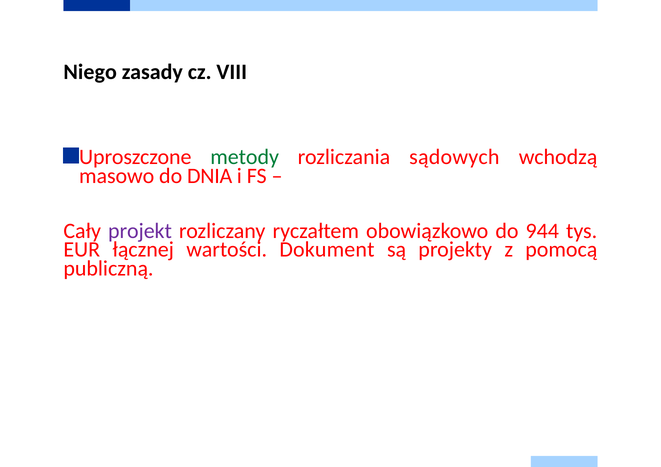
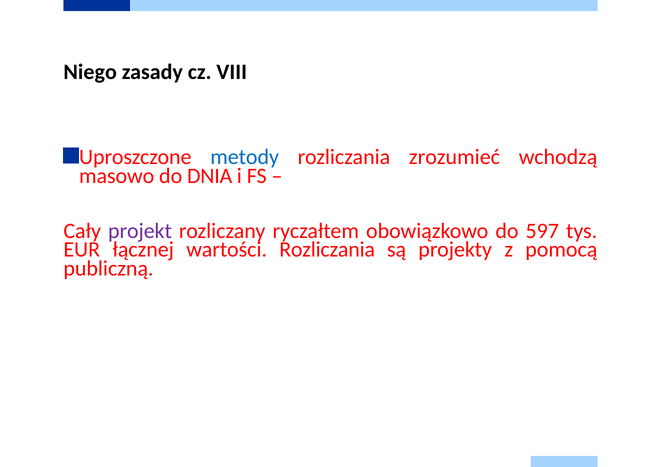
metody colour: green -> blue
sądowych: sądowych -> zrozumieć
944: 944 -> 597
wartości Dokument: Dokument -> Rozliczania
